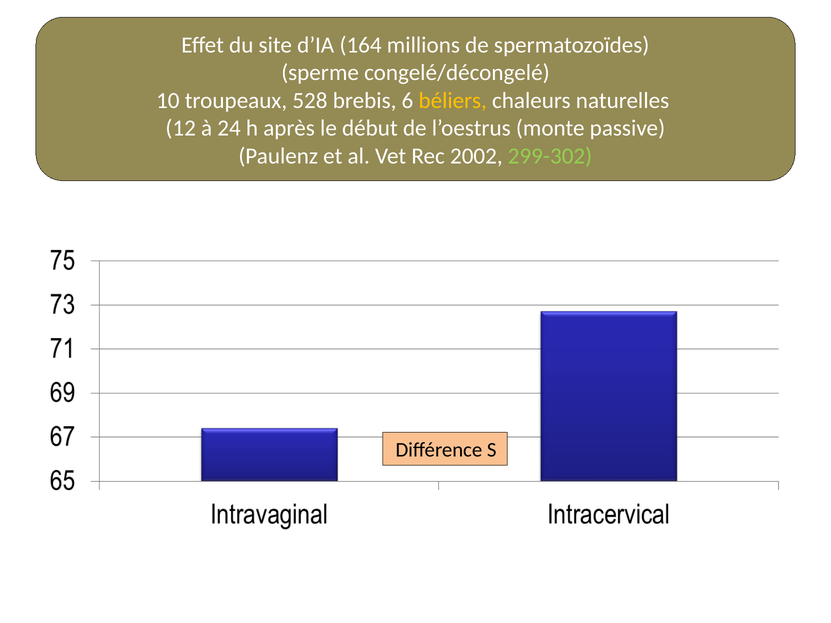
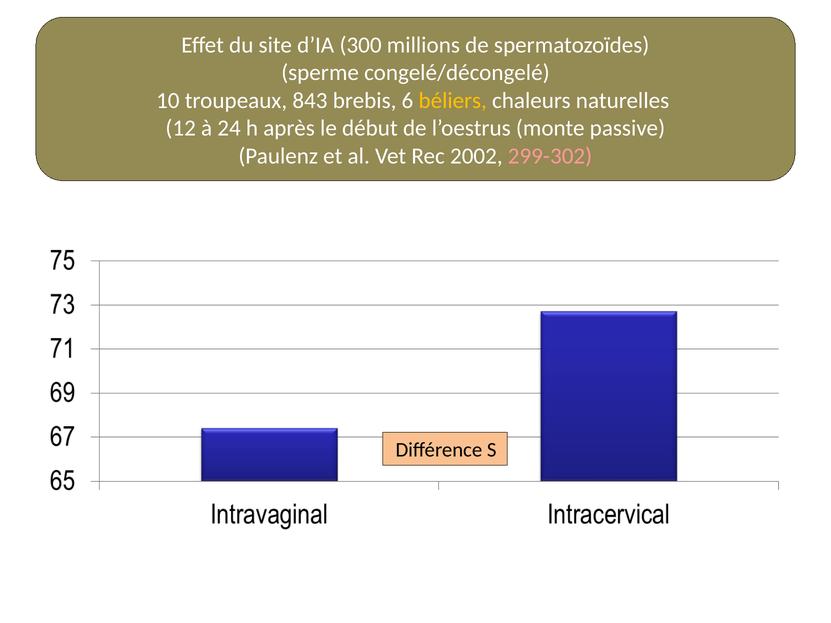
164: 164 -> 300
528: 528 -> 843
299-302 colour: light green -> pink
